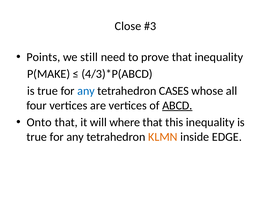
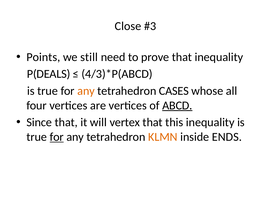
P(MAKE: P(MAKE -> P(DEALS
any at (86, 91) colour: blue -> orange
Onto: Onto -> Since
where: where -> vertex
for at (57, 136) underline: none -> present
EDGE: EDGE -> ENDS
